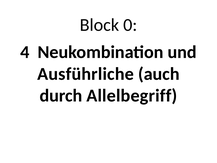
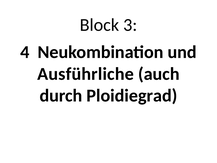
0: 0 -> 3
Allelbegriff: Allelbegriff -> Ploidiegrad
